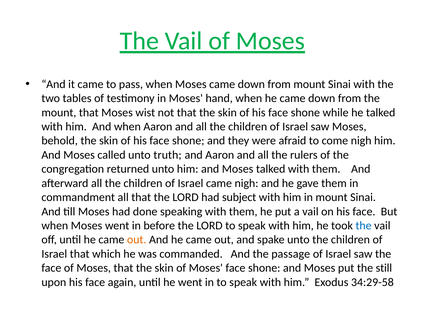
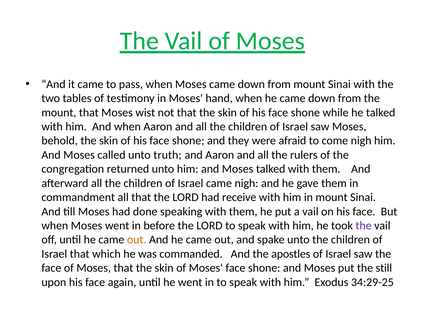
subject: subject -> receive
the at (364, 226) colour: blue -> purple
passage: passage -> apostles
34:29-58: 34:29-58 -> 34:29-25
